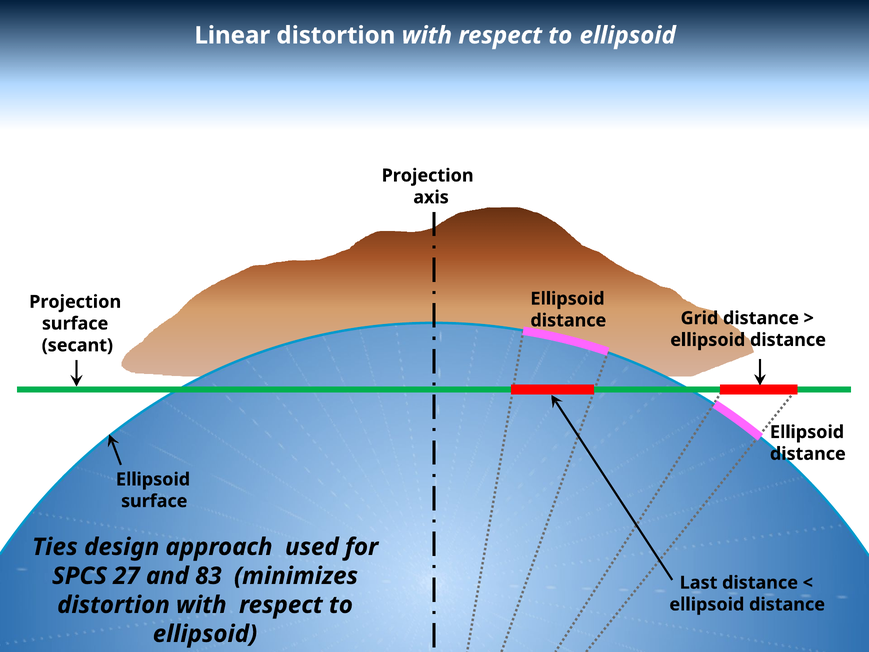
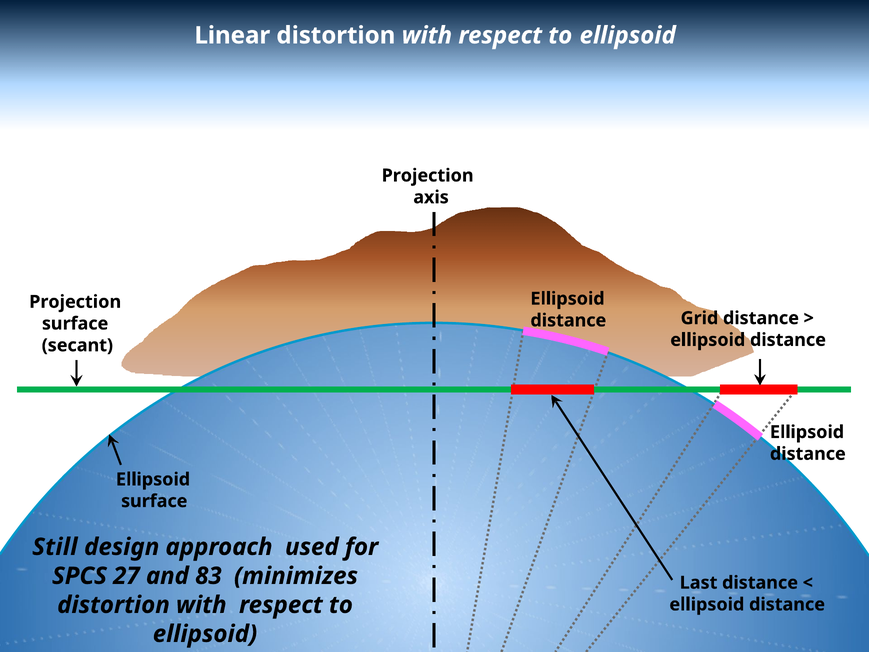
Ties: Ties -> Still
